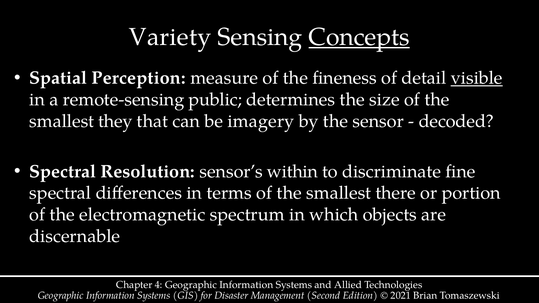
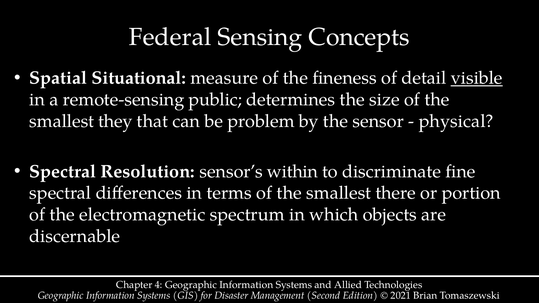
Variety: Variety -> Federal
Concepts underline: present -> none
Perception: Perception -> Situational
imagery: imagery -> problem
decoded: decoded -> physical
